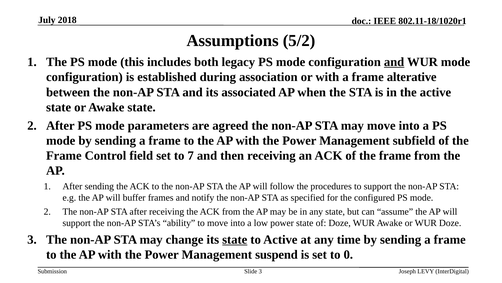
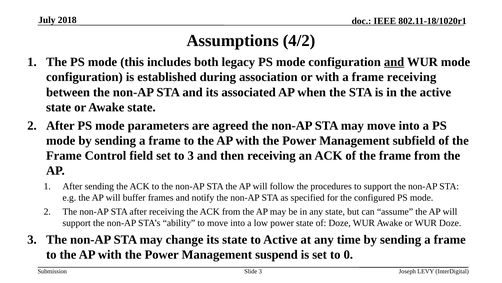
5/2: 5/2 -> 4/2
frame alterative: alterative -> receiving
to 7: 7 -> 3
state at (235, 239) underline: present -> none
